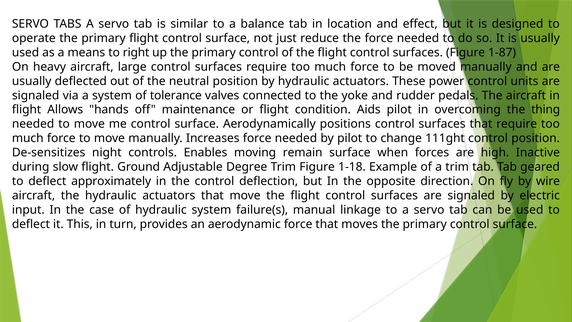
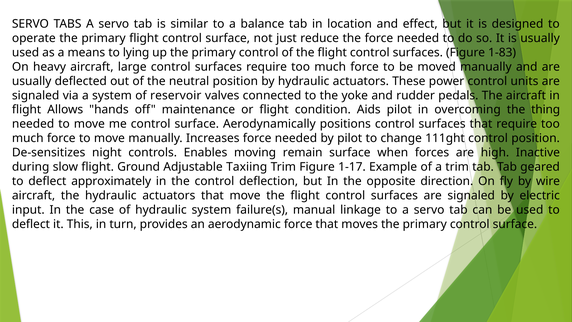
right: right -> lying
1-87: 1-87 -> 1-83
tolerance: tolerance -> reservoir
Degree: Degree -> Taxiing
1-18: 1-18 -> 1-17
